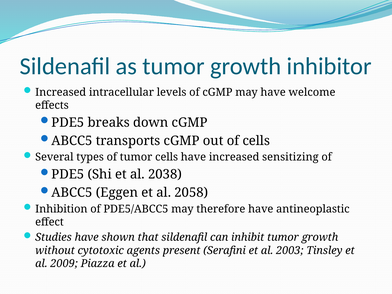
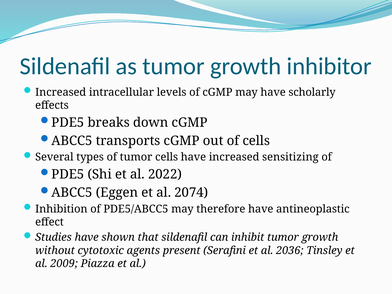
welcome: welcome -> scholarly
2038: 2038 -> 2022
2058: 2058 -> 2074
2003: 2003 -> 2036
